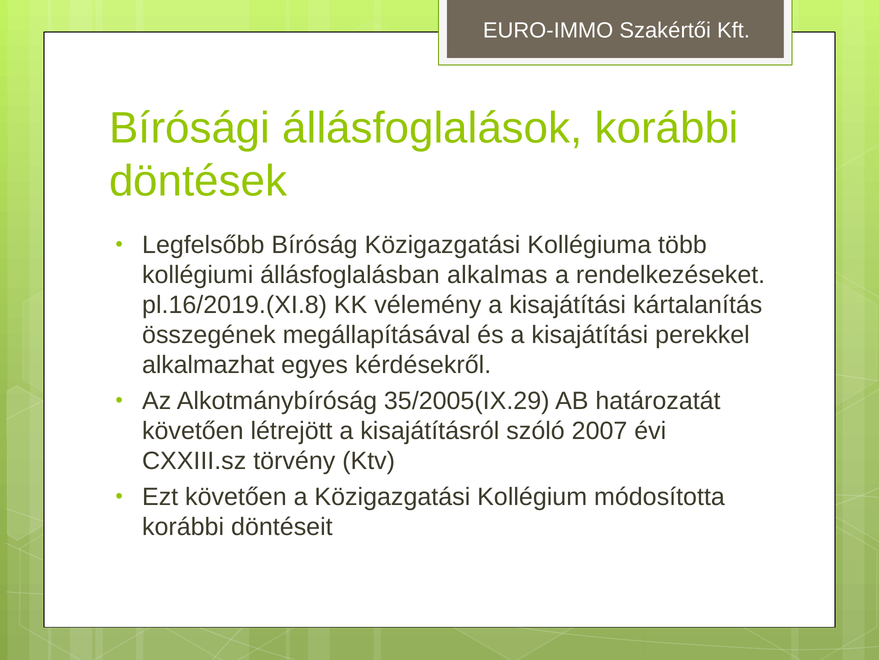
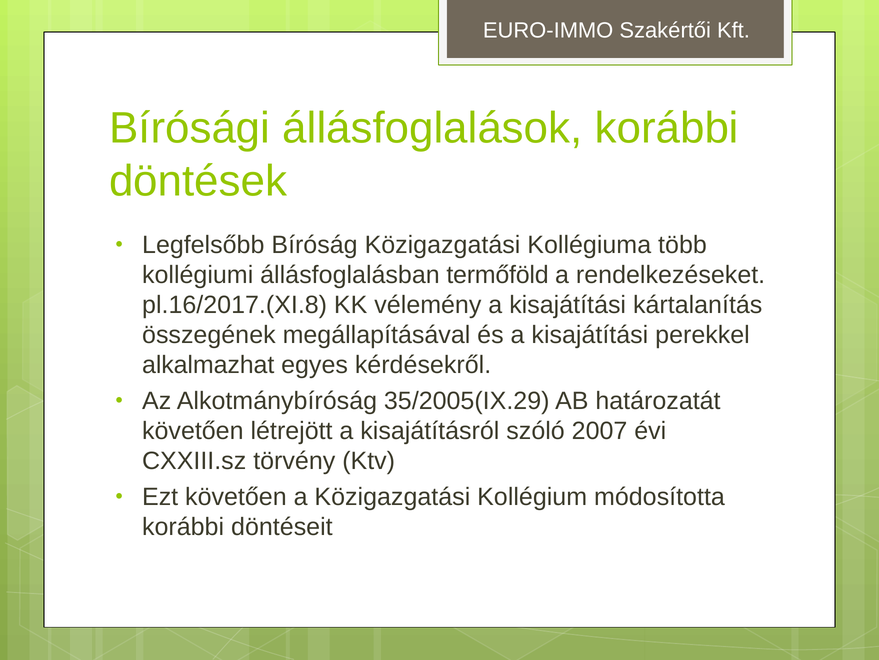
alkalmas: alkalmas -> termőföld
pl.16/2019.(XI.8: pl.16/2019.(XI.8 -> pl.16/2017.(XI.8
